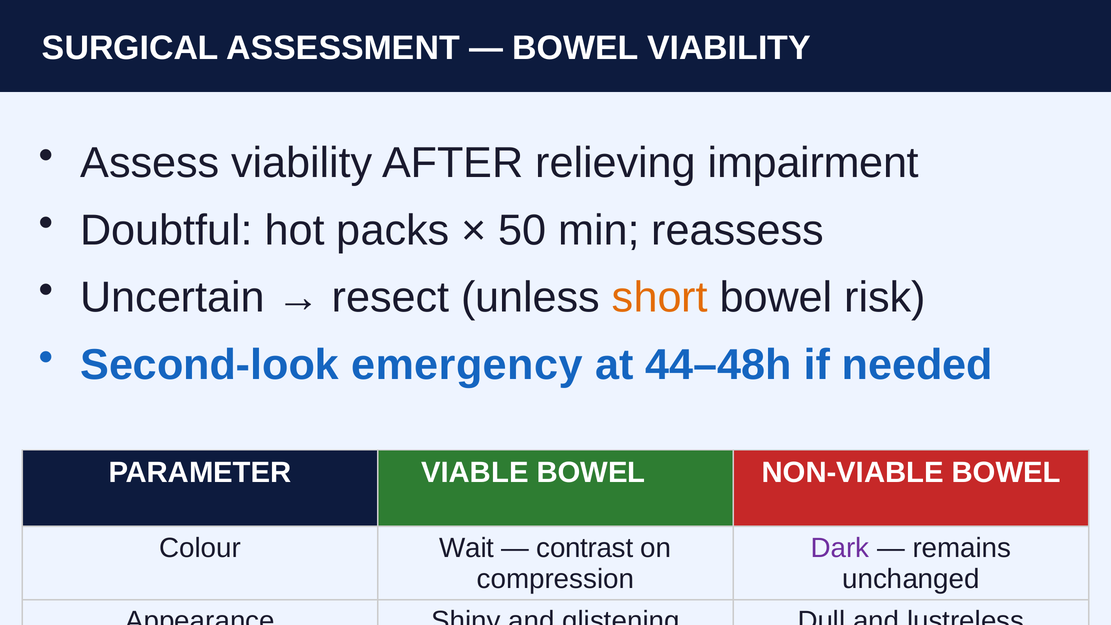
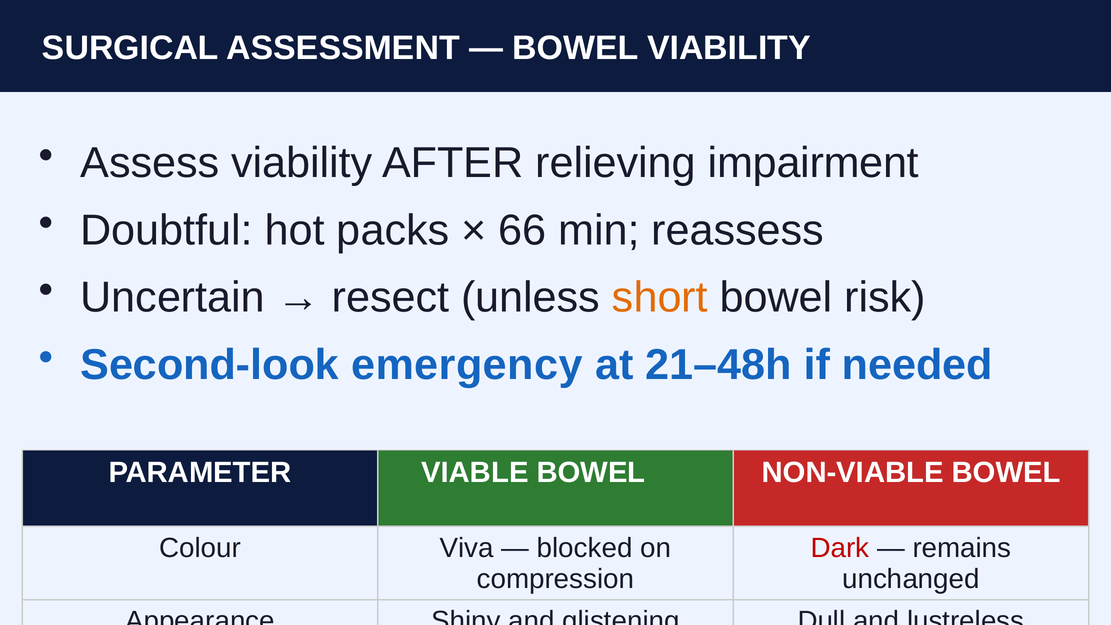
50: 50 -> 66
44–48h: 44–48h -> 21–48h
Wait: Wait -> Viva
contrast: contrast -> blocked
Dark colour: purple -> red
